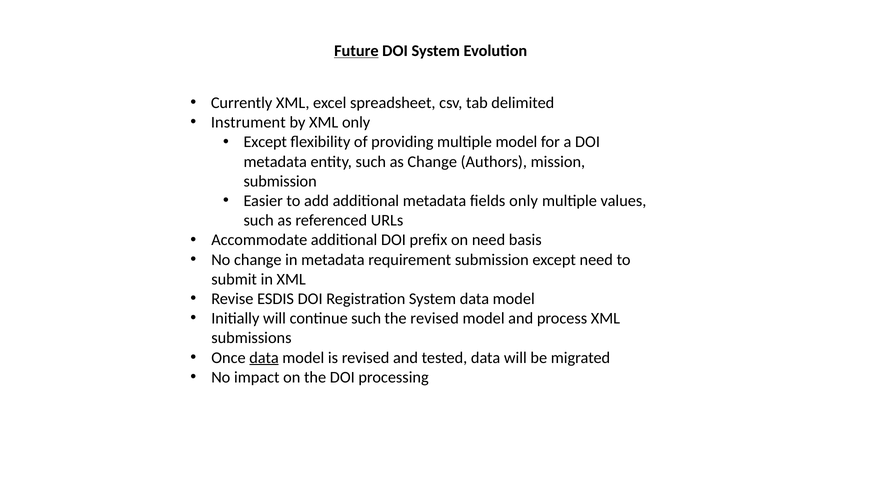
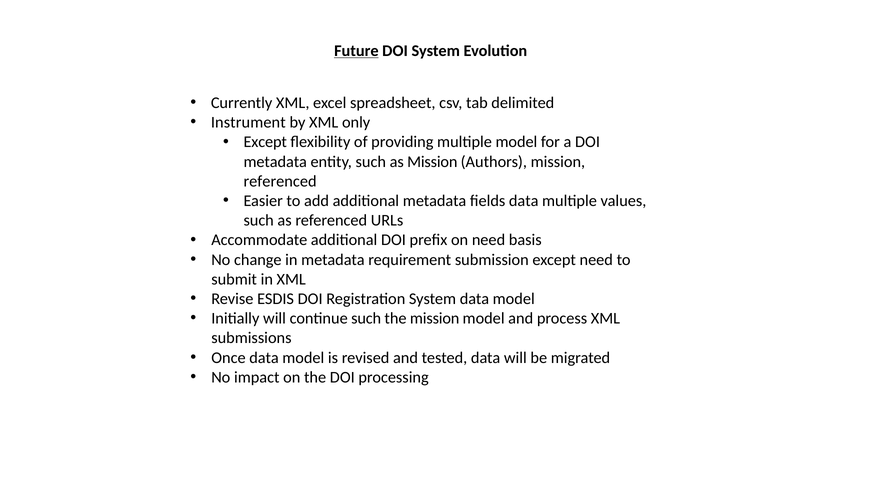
as Change: Change -> Mission
submission at (280, 181): submission -> referenced
fields only: only -> data
the revised: revised -> mission
data at (264, 357) underline: present -> none
